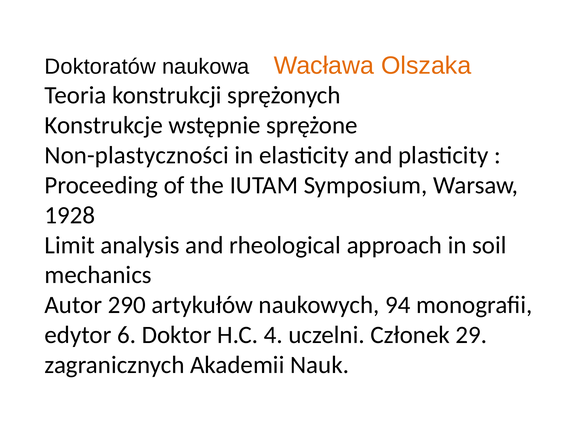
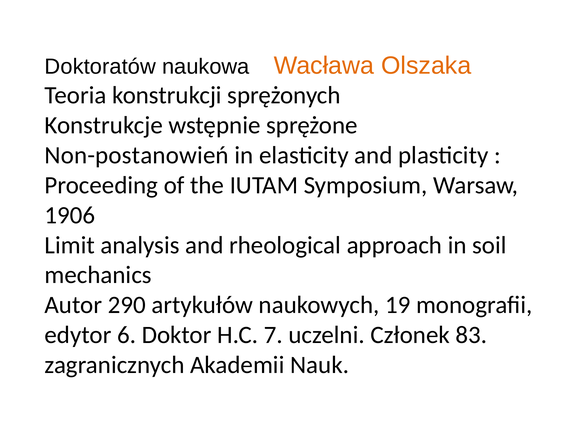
Non-plastyczności: Non-plastyczności -> Non-postanowień
1928: 1928 -> 1906
94: 94 -> 19
4: 4 -> 7
29: 29 -> 83
